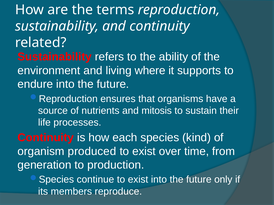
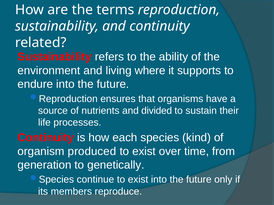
mitosis: mitosis -> divided
production: production -> genetically
